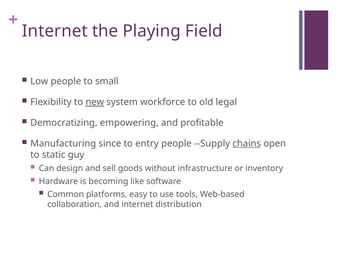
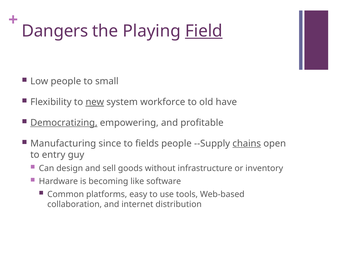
Internet at (55, 31): Internet -> Dangers
Field underline: none -> present
legal: legal -> have
Democratizing underline: none -> present
entry: entry -> fields
static: static -> entry
